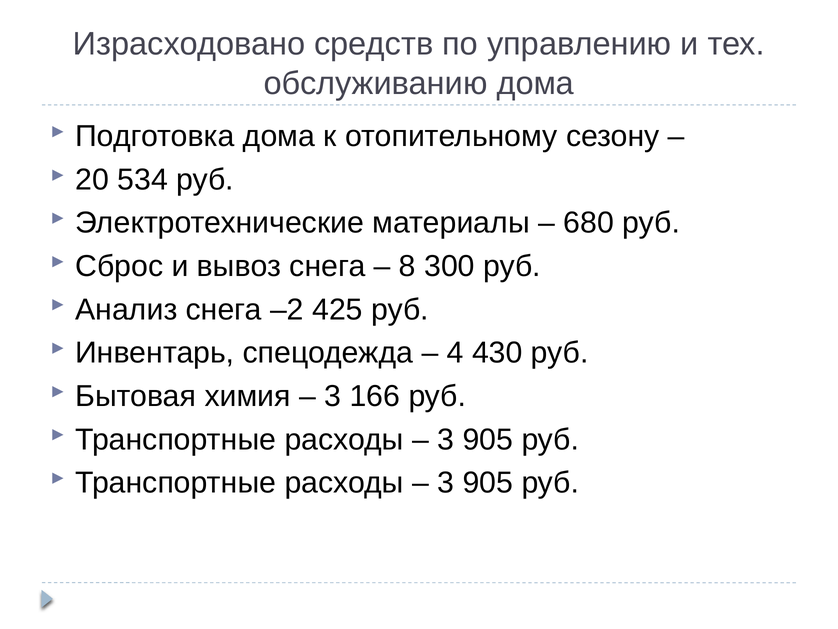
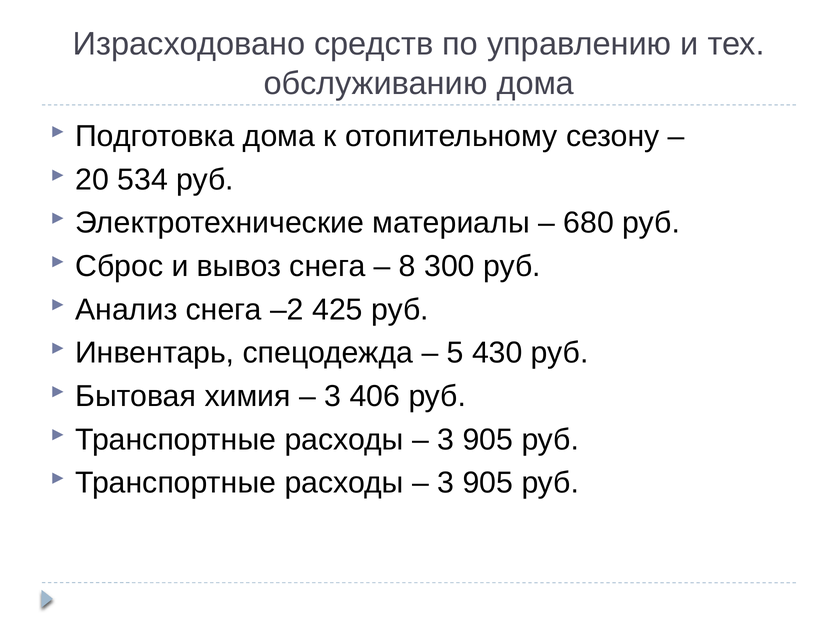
4: 4 -> 5
166: 166 -> 406
